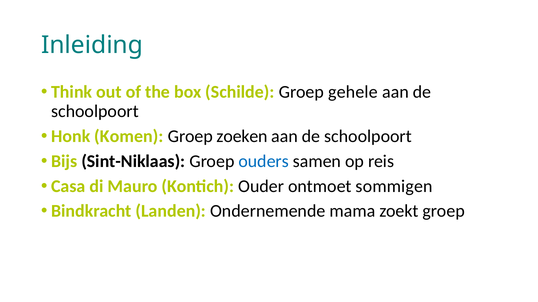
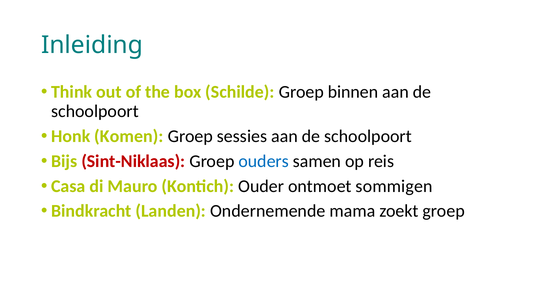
gehele: gehele -> binnen
zoeken: zoeken -> sessies
Sint-Niklaas colour: black -> red
